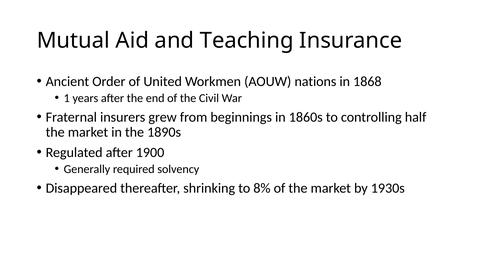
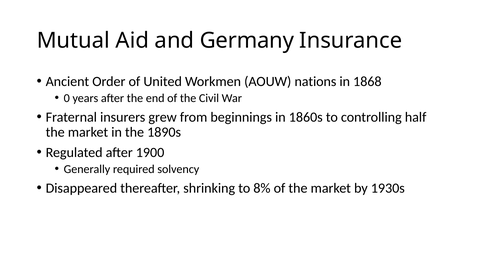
Teaching: Teaching -> Germany
1: 1 -> 0
